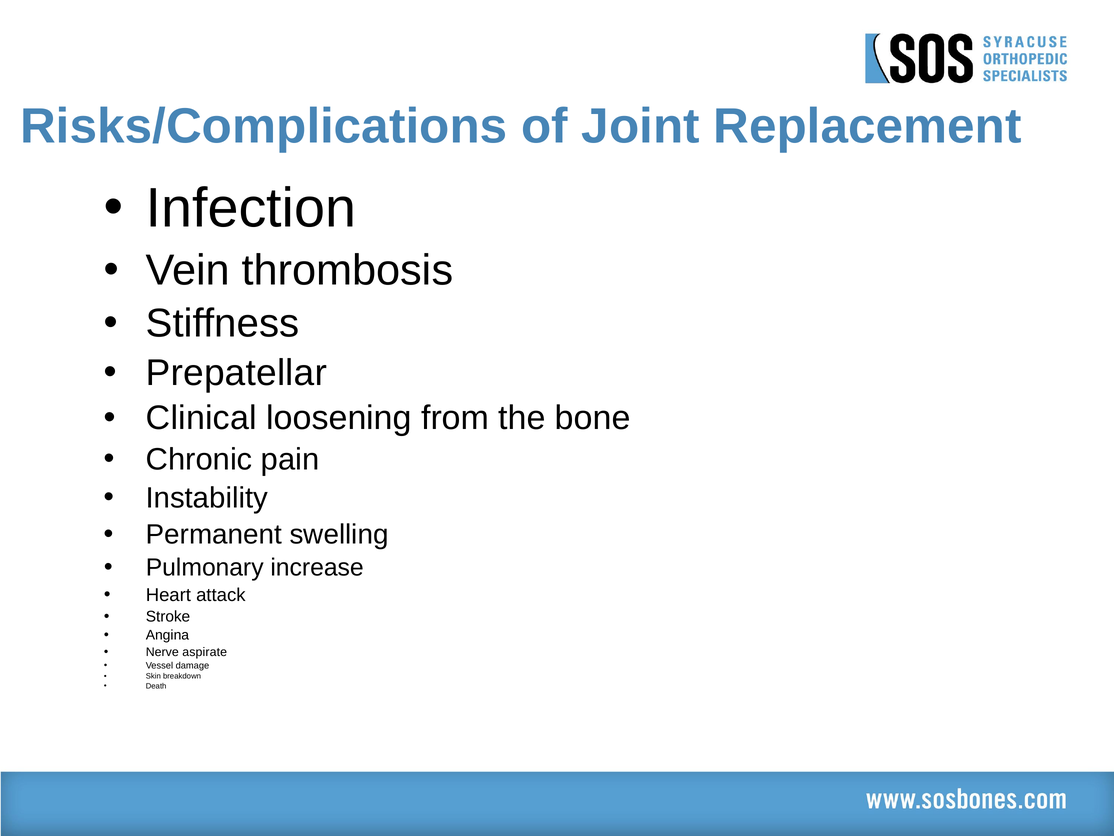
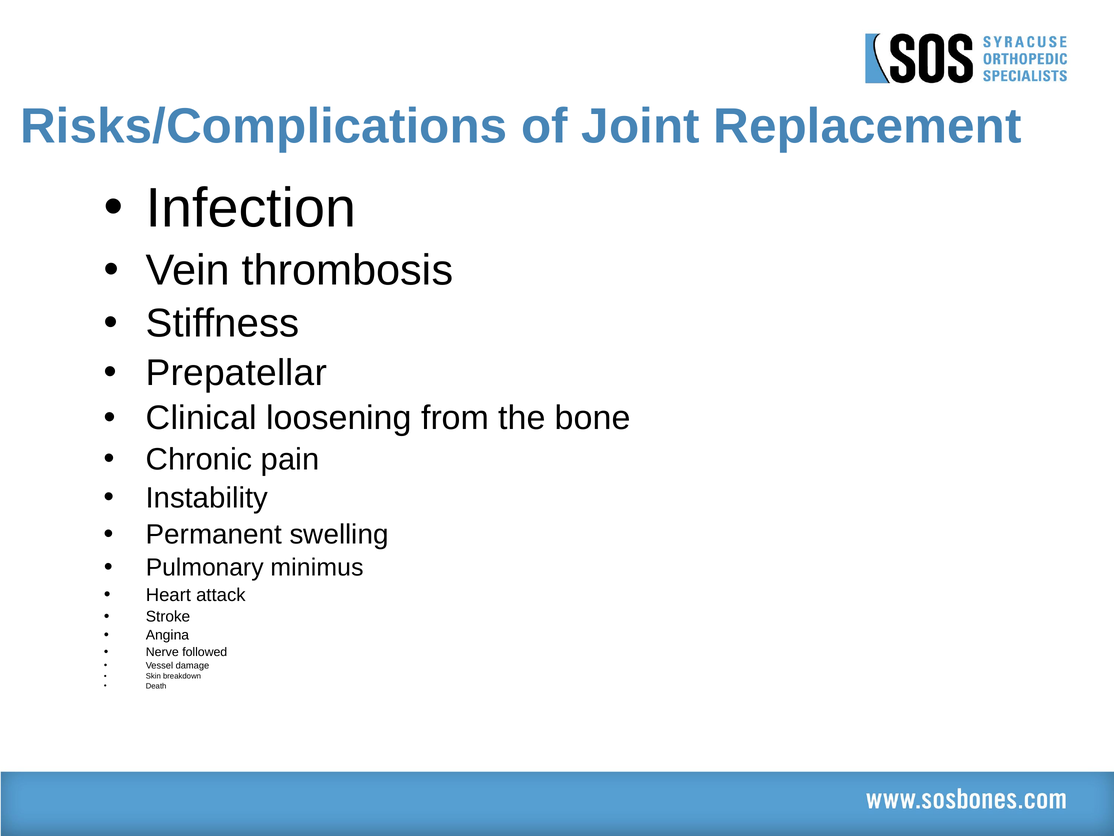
increase: increase -> minimus
aspirate: aspirate -> followed
